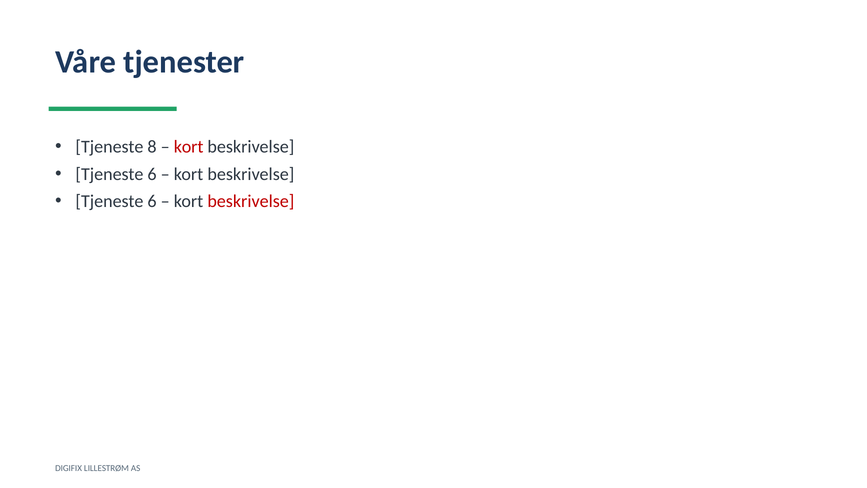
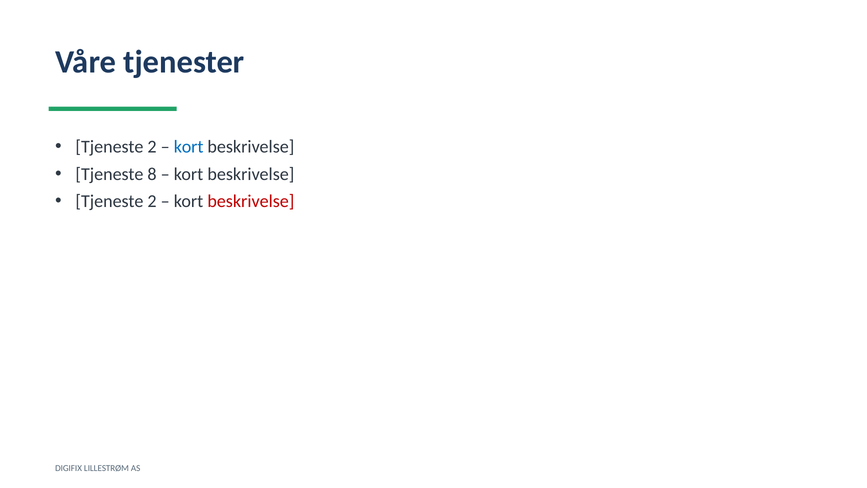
8 at (152, 147): 8 -> 2
kort at (189, 147) colour: red -> blue
6 at (152, 174): 6 -> 8
6 at (152, 201): 6 -> 2
